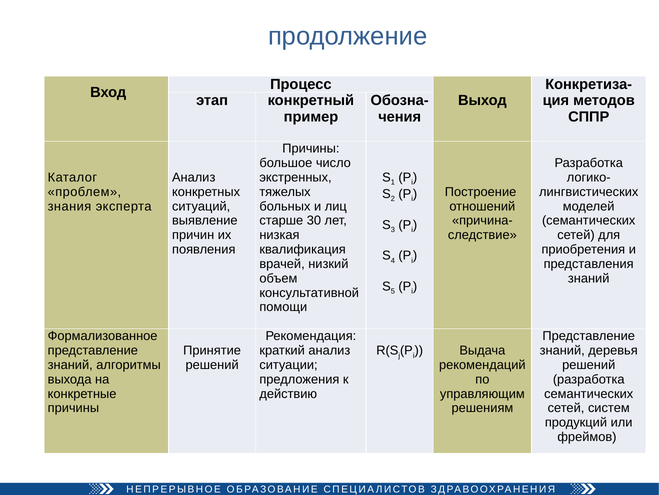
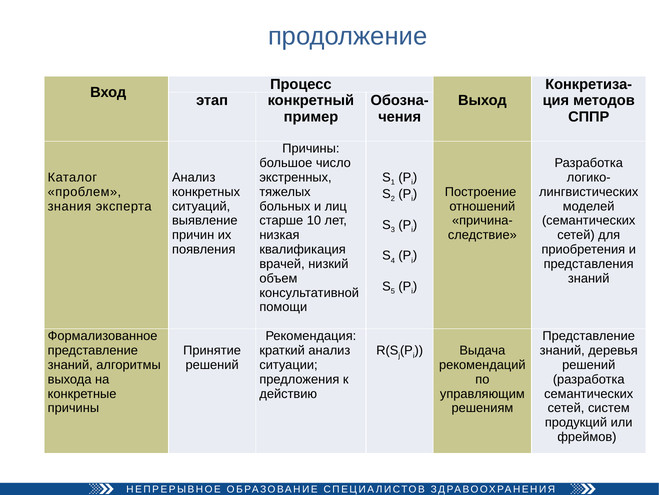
30: 30 -> 10
